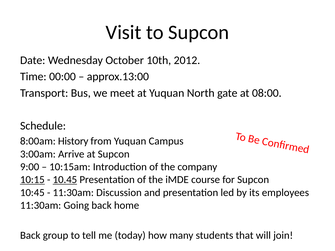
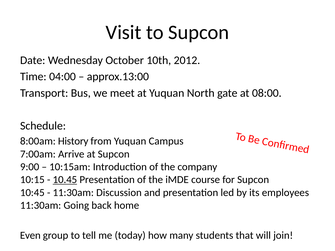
00:00: 00:00 -> 04:00
3:00am: 3:00am -> 7:00am
10:15 underline: present -> none
Back at (30, 236): Back -> Even
